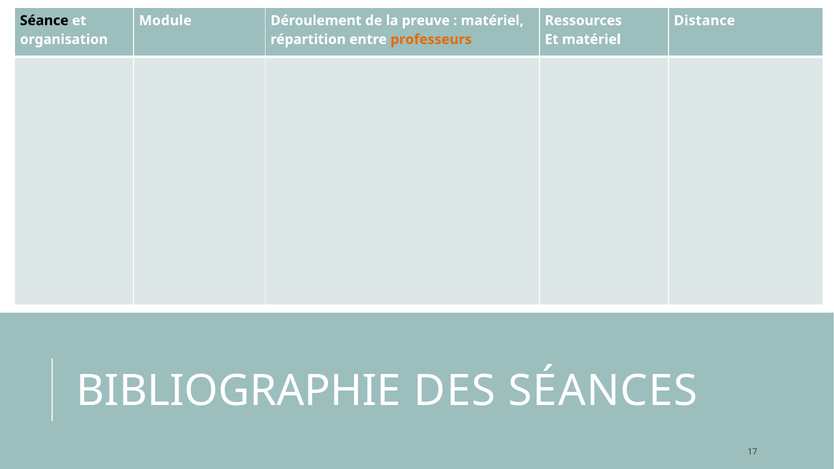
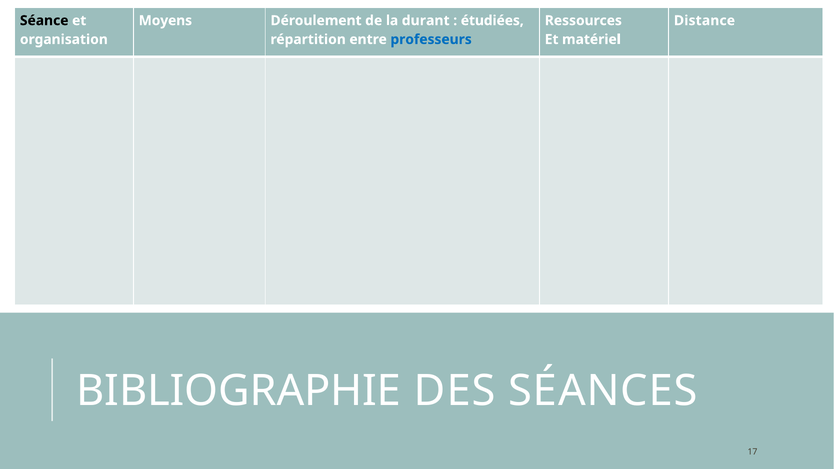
Module: Module -> Moyens
preuve: preuve -> durant
matériel at (492, 21): matériel -> étudiées
professeurs colour: orange -> blue
